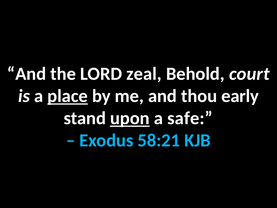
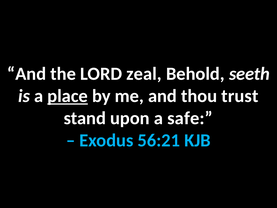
court: court -> seeth
early: early -> trust
upon underline: present -> none
58:21: 58:21 -> 56:21
